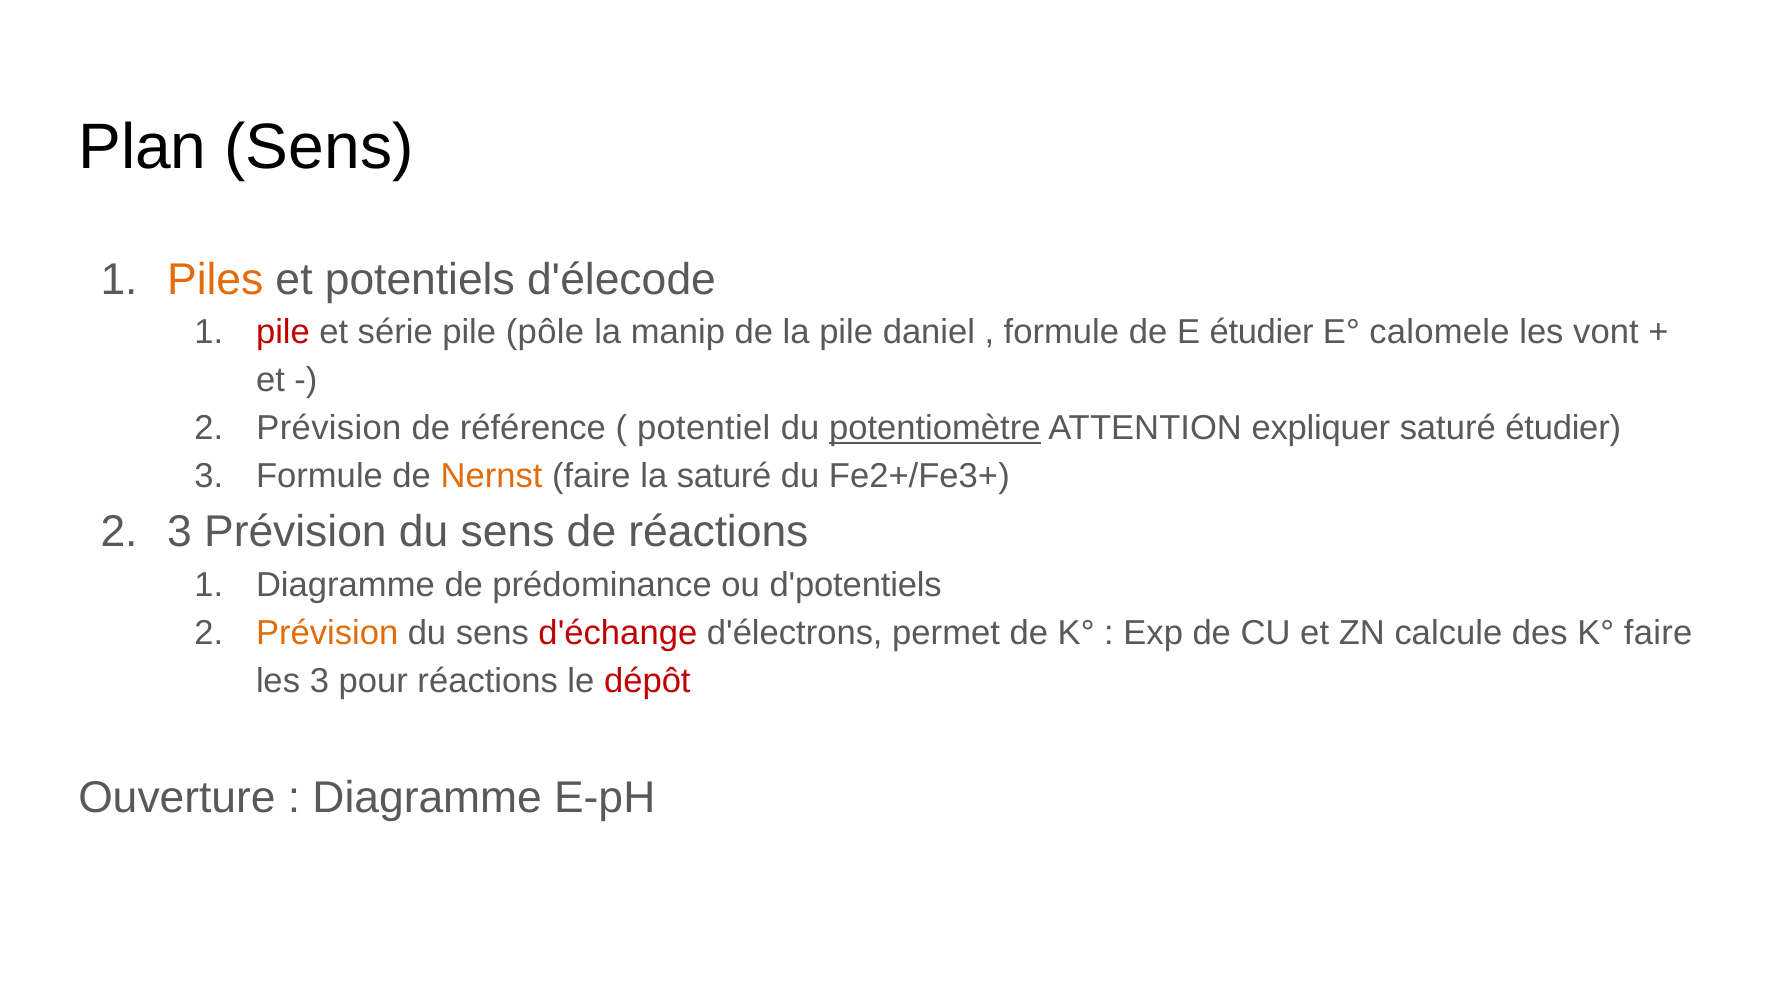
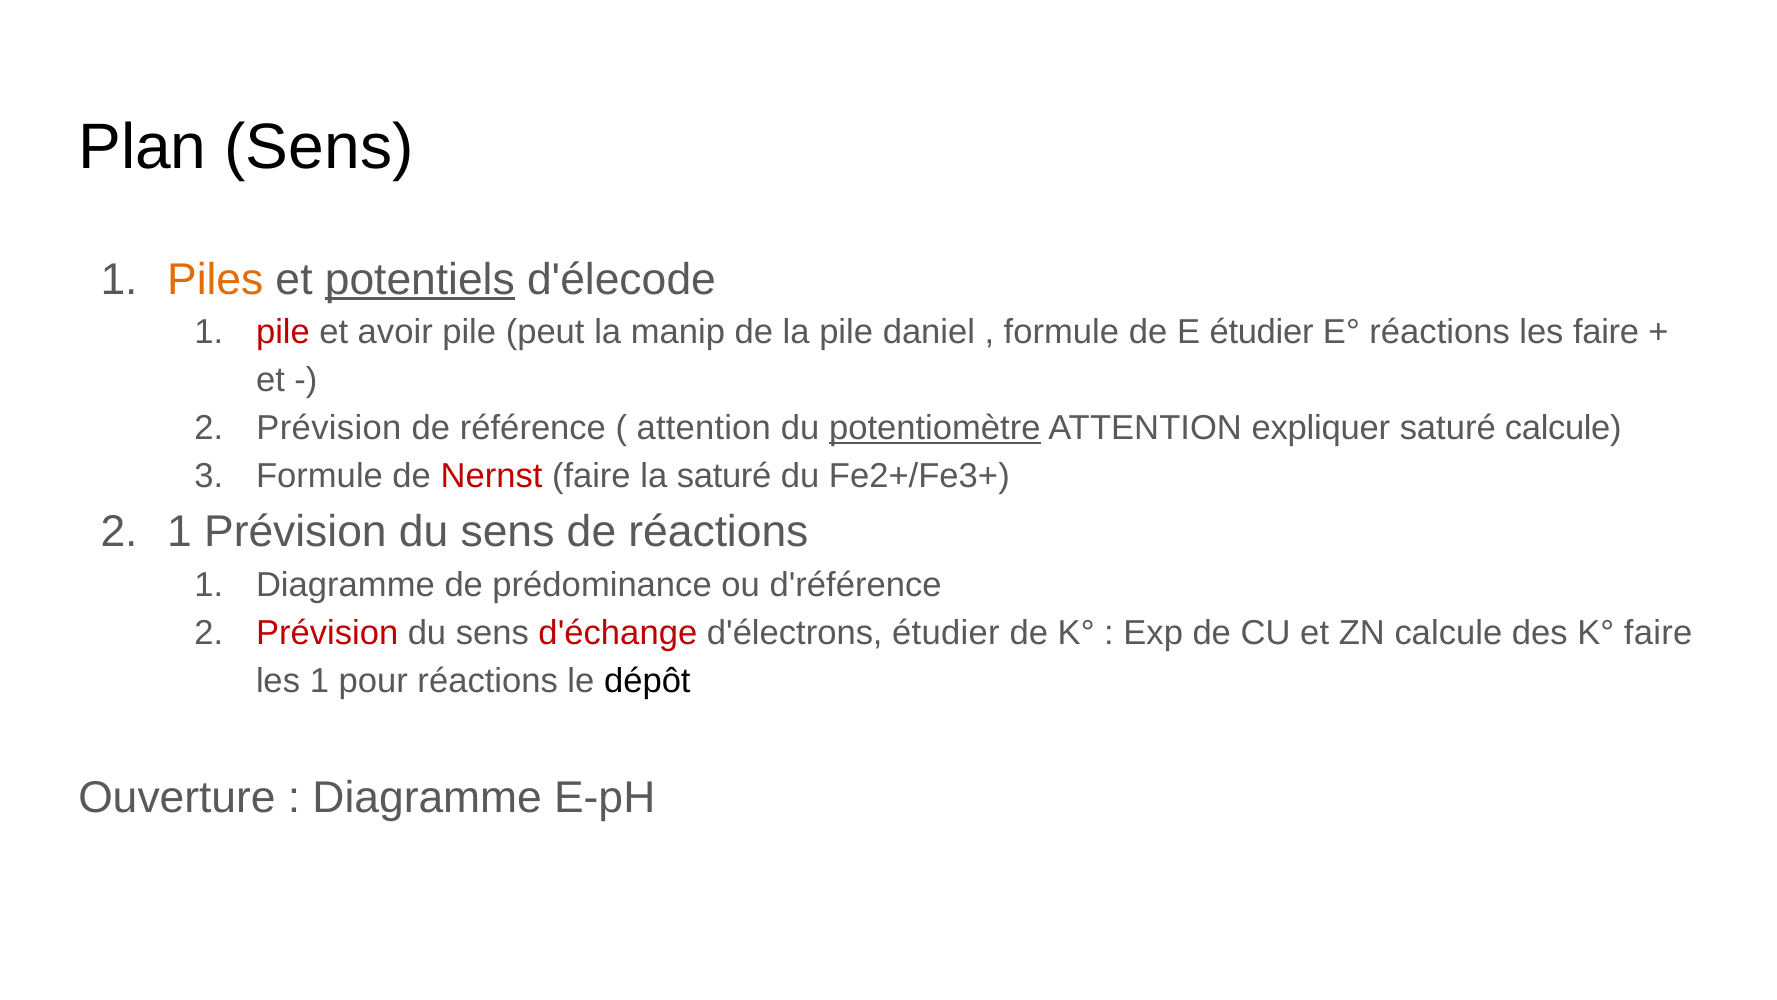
potentiels underline: none -> present
série: série -> avoir
pôle: pôle -> peut
E° calomele: calomele -> réactions
les vont: vont -> faire
potentiel at (704, 428): potentiel -> attention
saturé étudier: étudier -> calcule
Nernst colour: orange -> red
2 3: 3 -> 1
d'potentiels: d'potentiels -> d'référence
Prévision at (327, 633) colour: orange -> red
d'électrons permet: permet -> étudier
les 3: 3 -> 1
dépôt colour: red -> black
